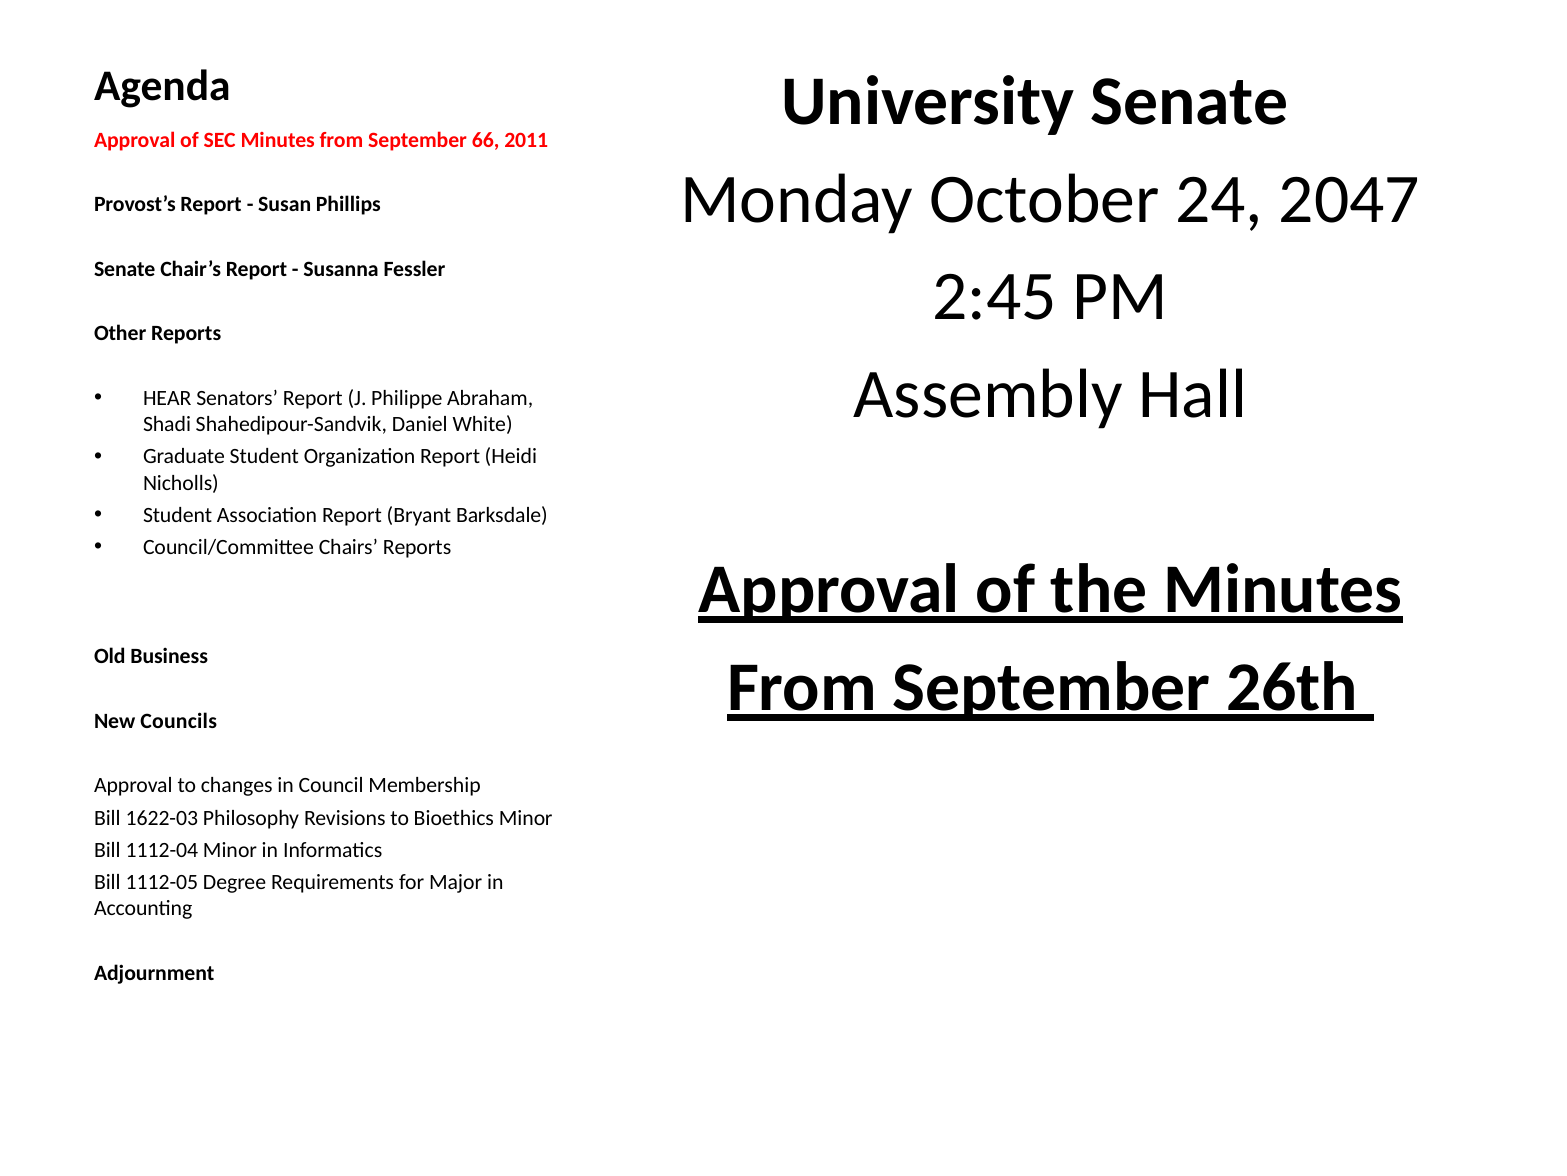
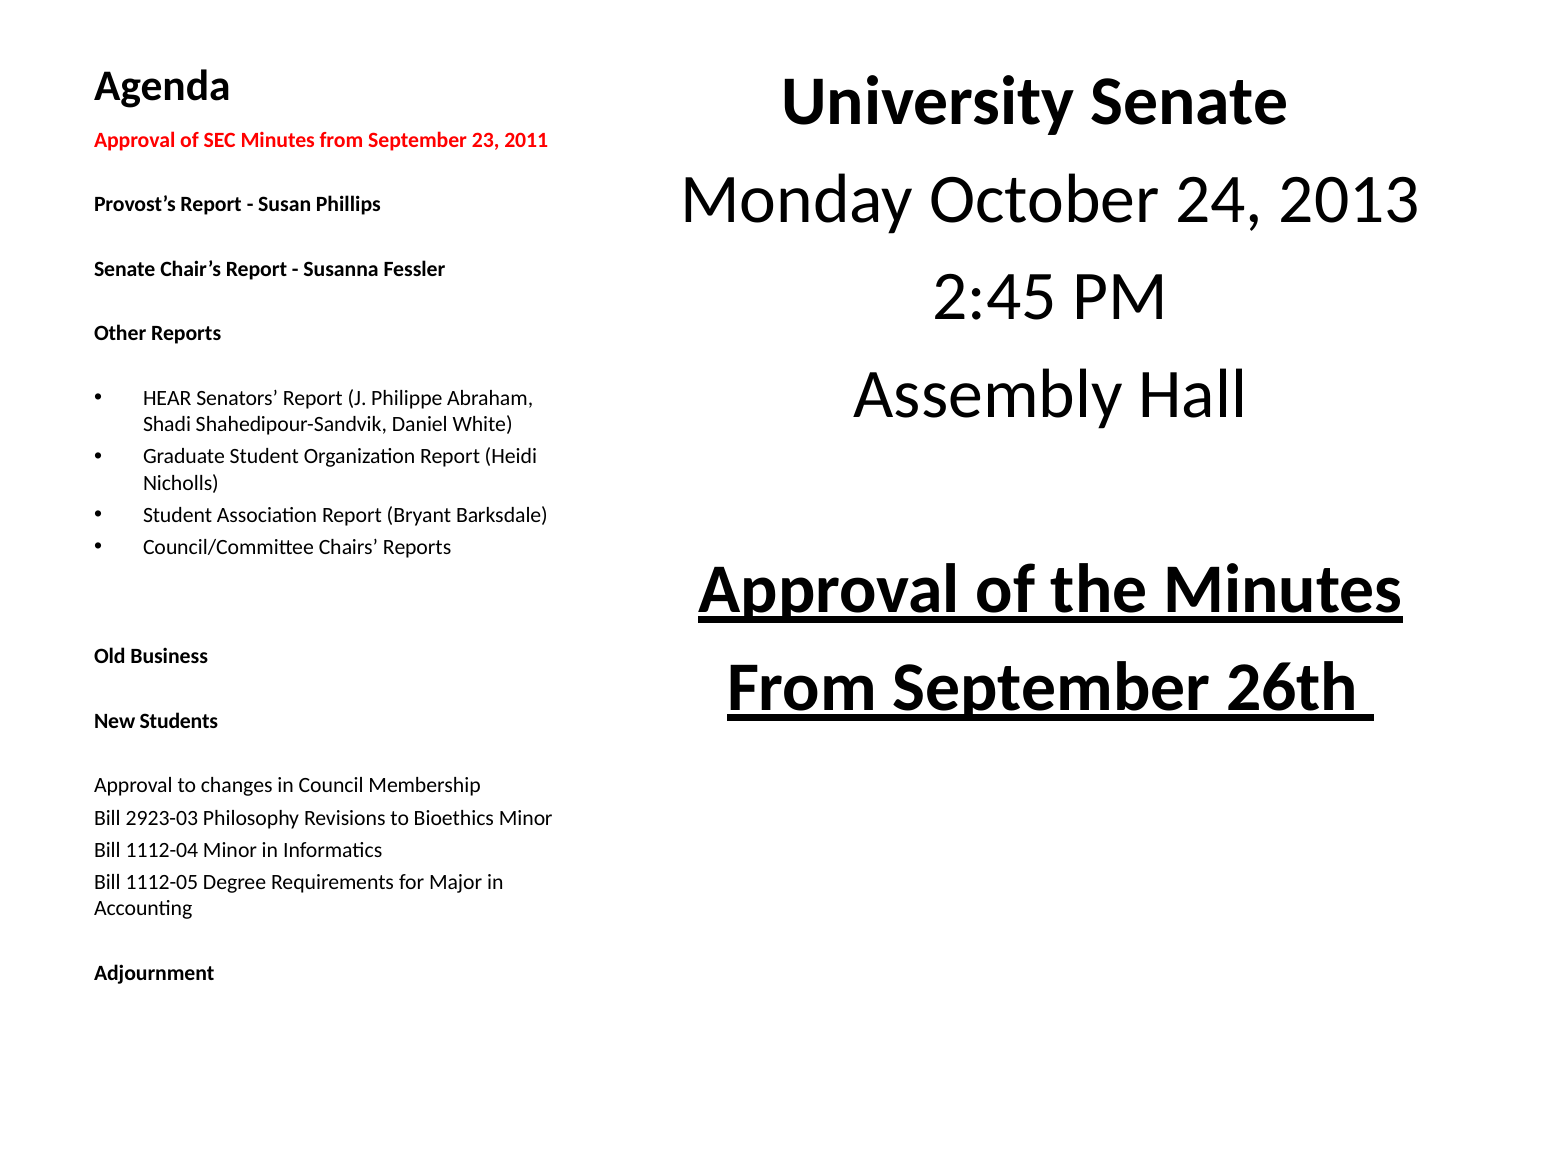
66: 66 -> 23
2047: 2047 -> 2013
Councils: Councils -> Students
1622-03: 1622-03 -> 2923-03
